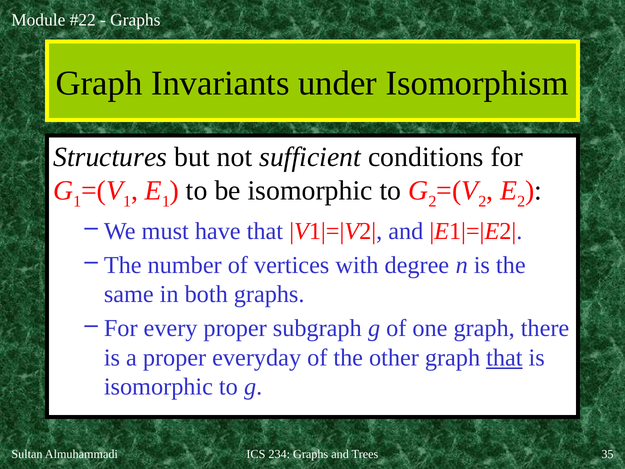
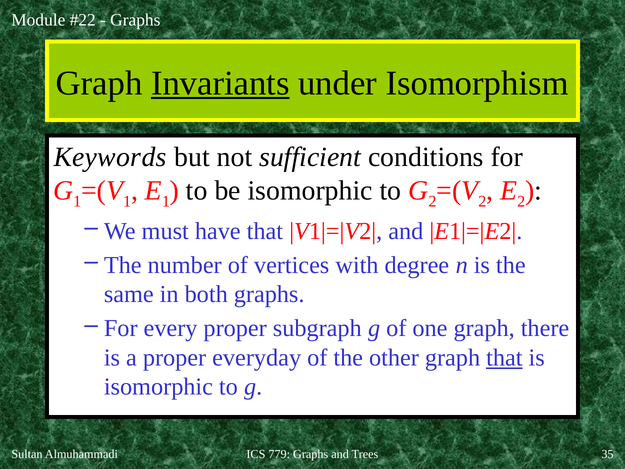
Invariants underline: none -> present
Structures: Structures -> Keywords
234: 234 -> 779
